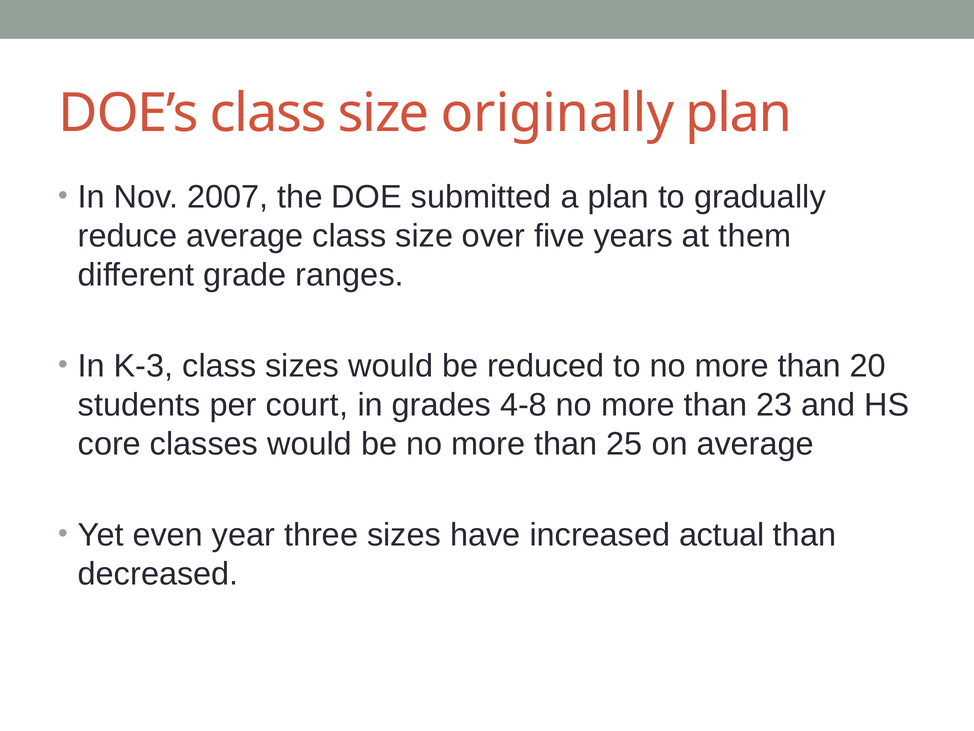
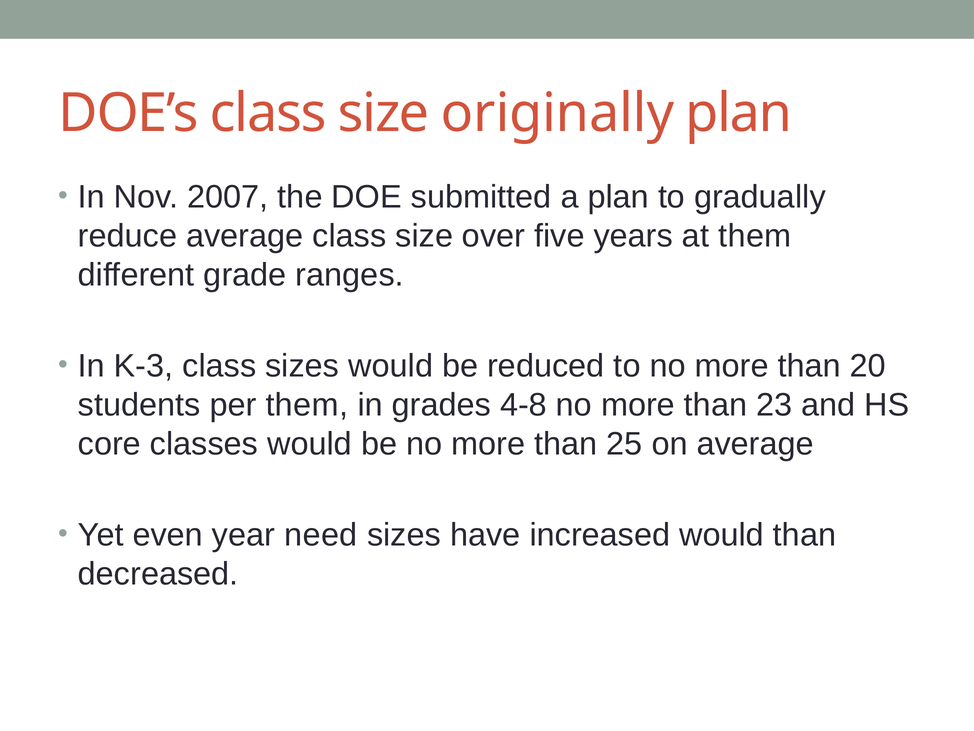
per court: court -> them
three: three -> need
increased actual: actual -> would
